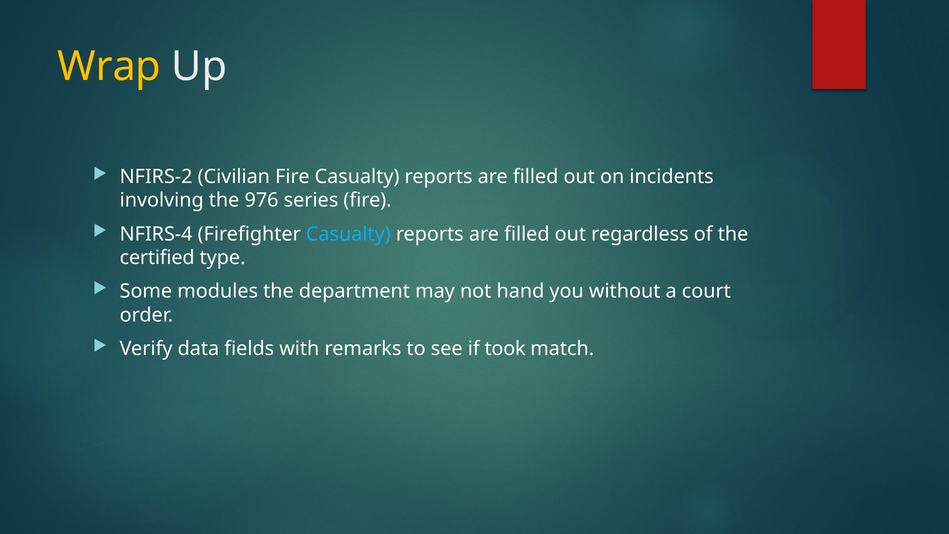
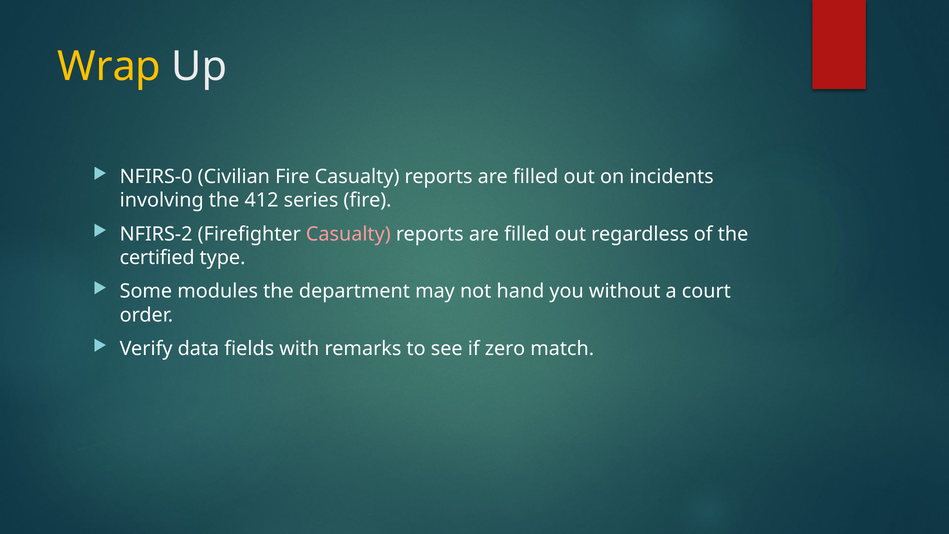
NFIRS-2: NFIRS-2 -> NFIRS-0
976: 976 -> 412
NFIRS-4: NFIRS-4 -> NFIRS-2
Casualty at (348, 234) colour: light blue -> pink
took: took -> zero
